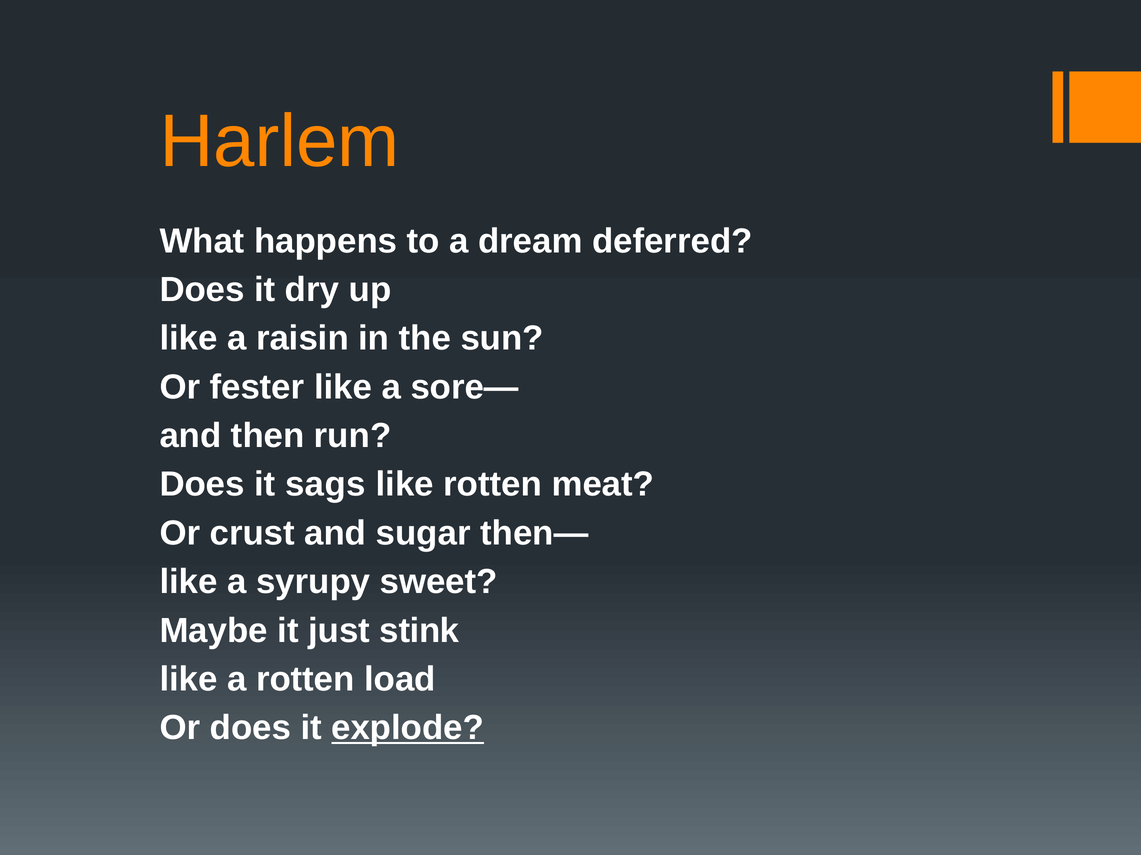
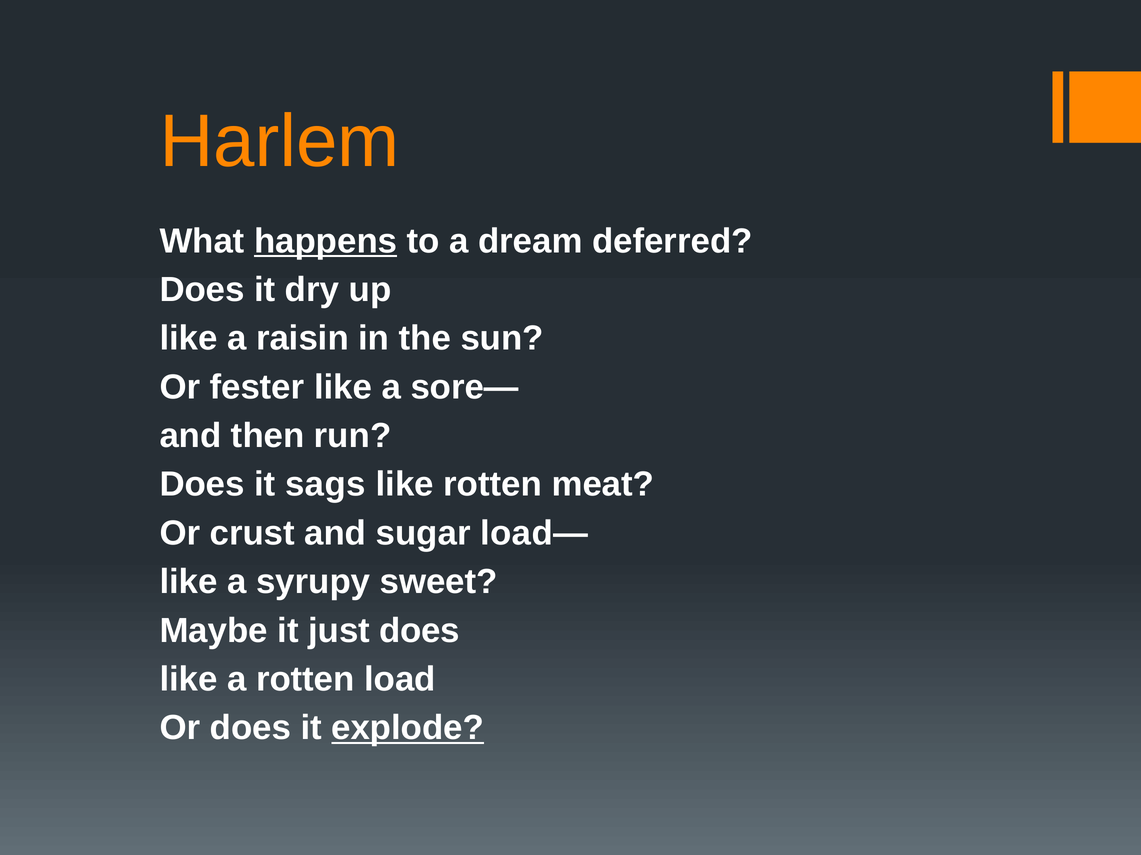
happens underline: none -> present
then—: then— -> load—
just stink: stink -> does
